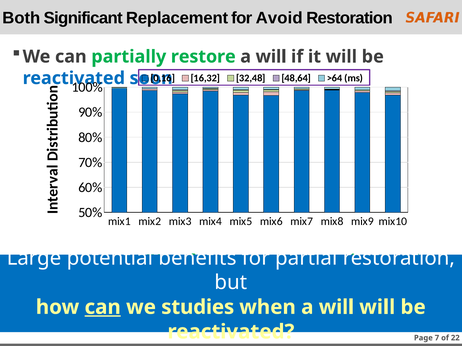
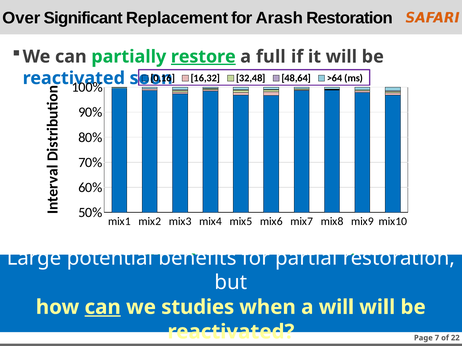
Both: Both -> Over
Avoid: Avoid -> Arash
restore underline: none -> present
will at (271, 57): will -> full
